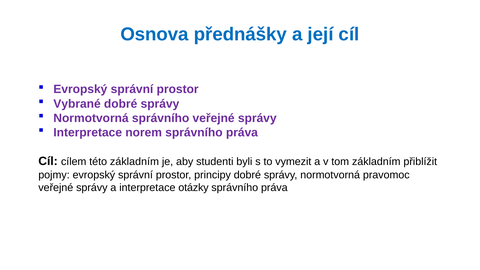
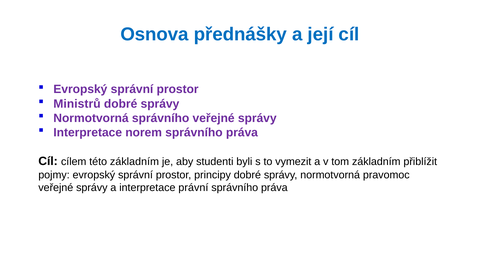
Vybrané: Vybrané -> Ministrů
otázky: otázky -> právní
